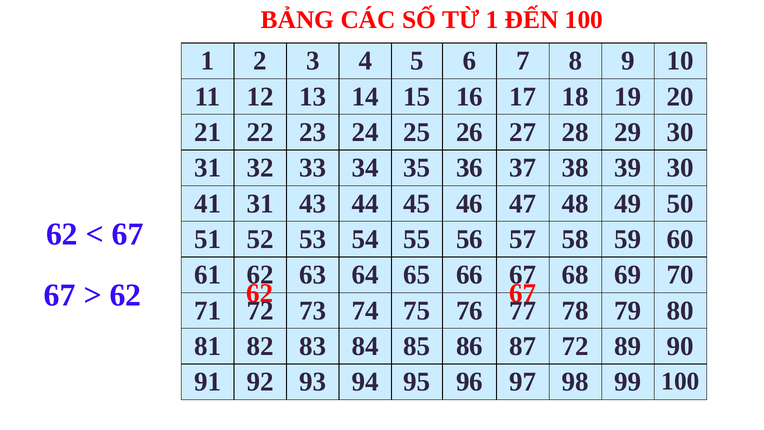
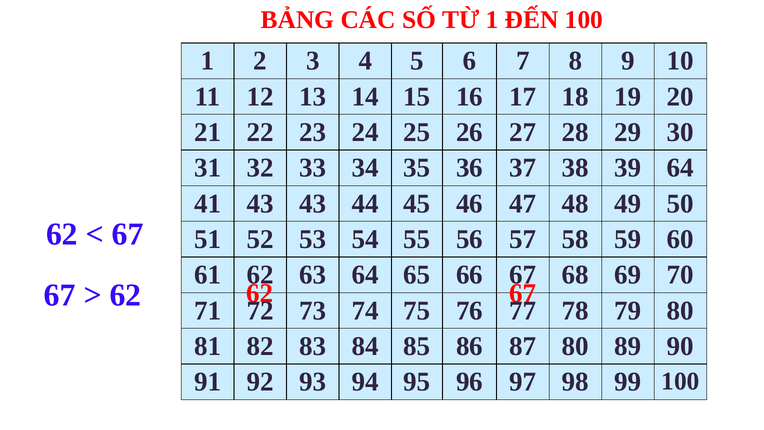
39 30: 30 -> 64
41 31: 31 -> 43
87 72: 72 -> 80
